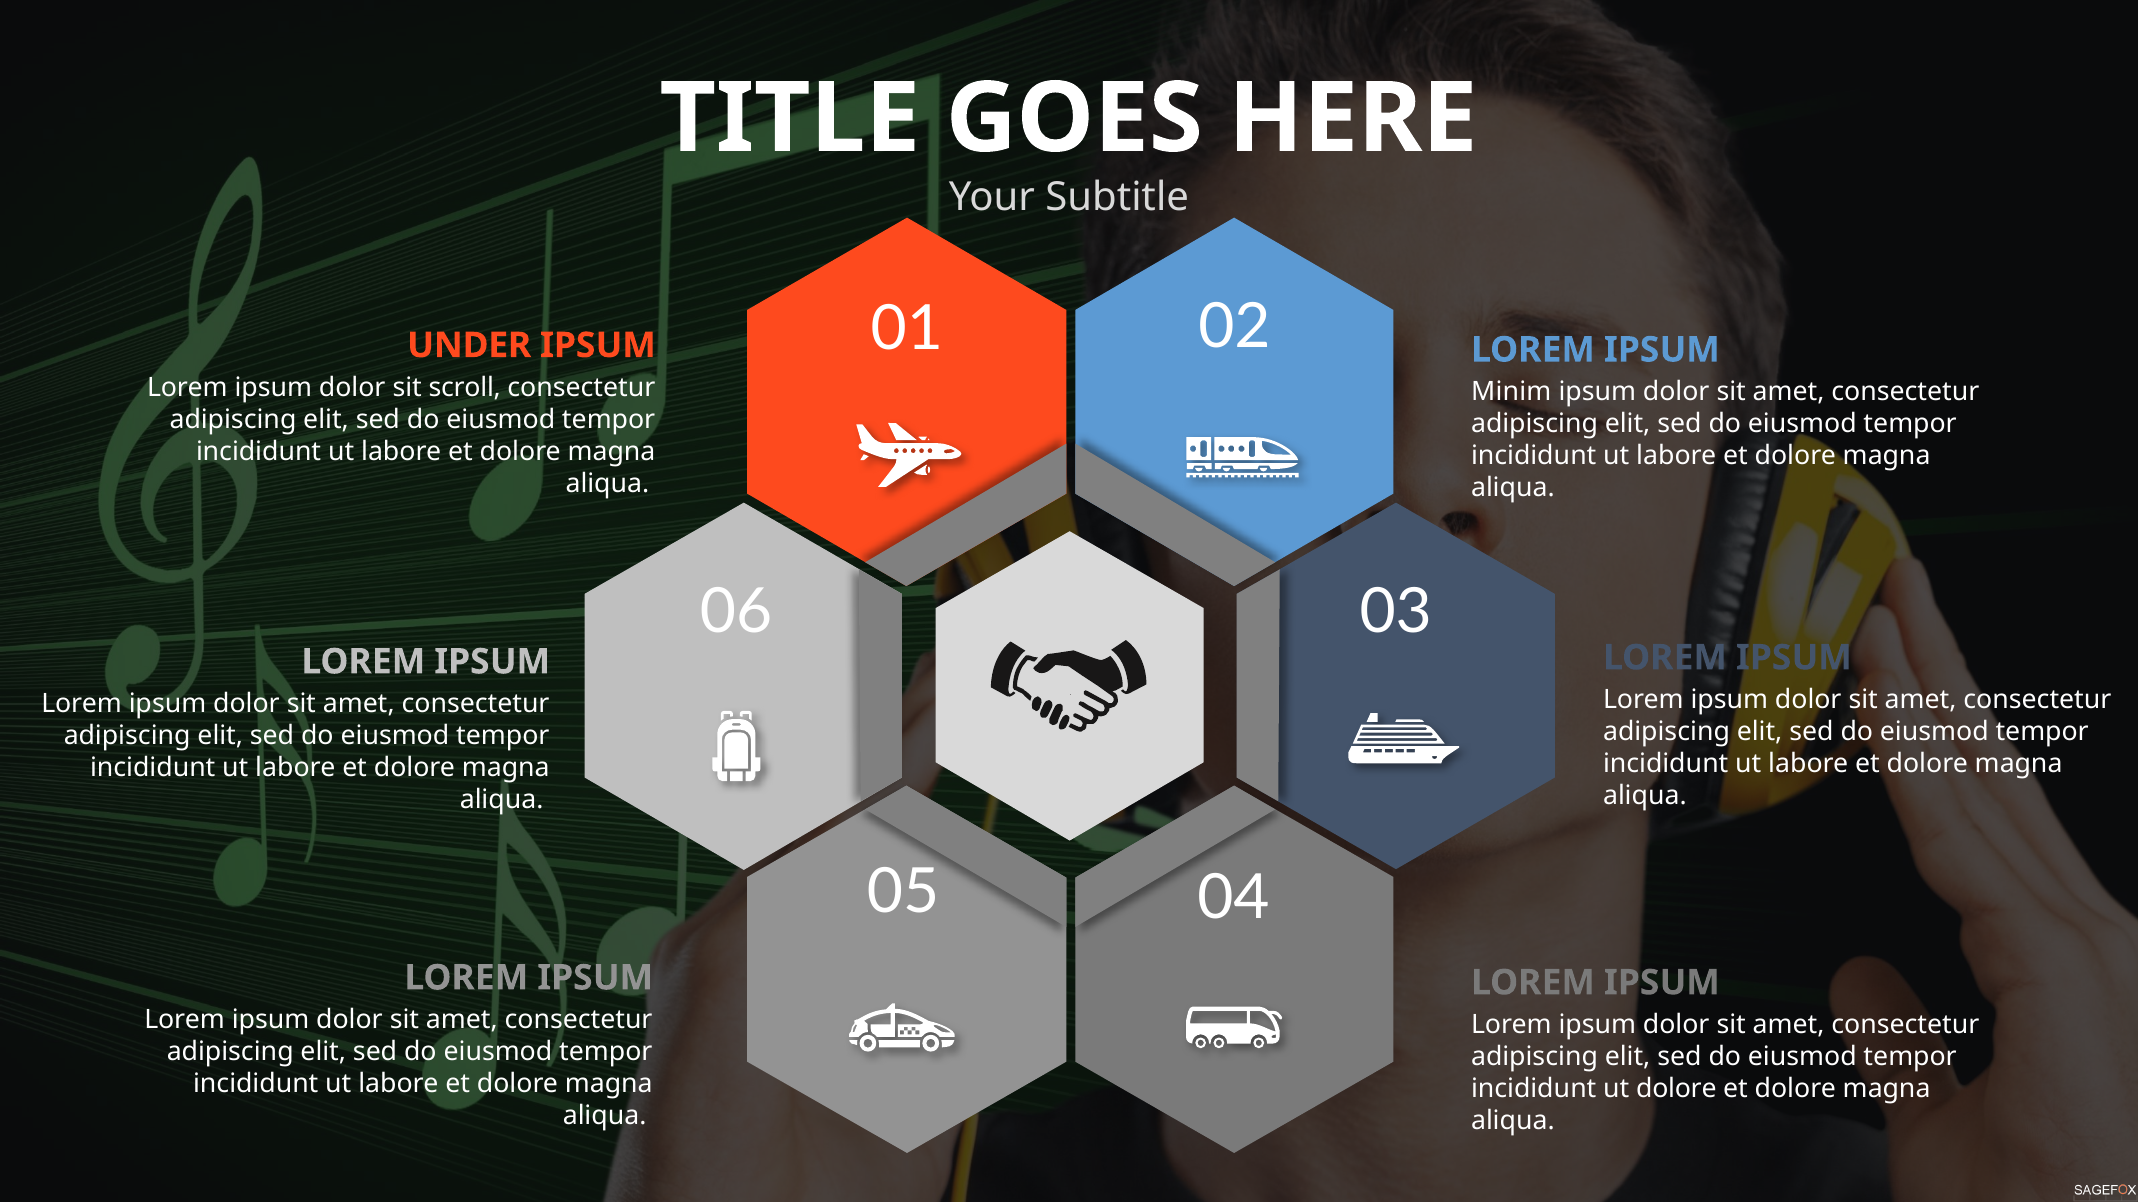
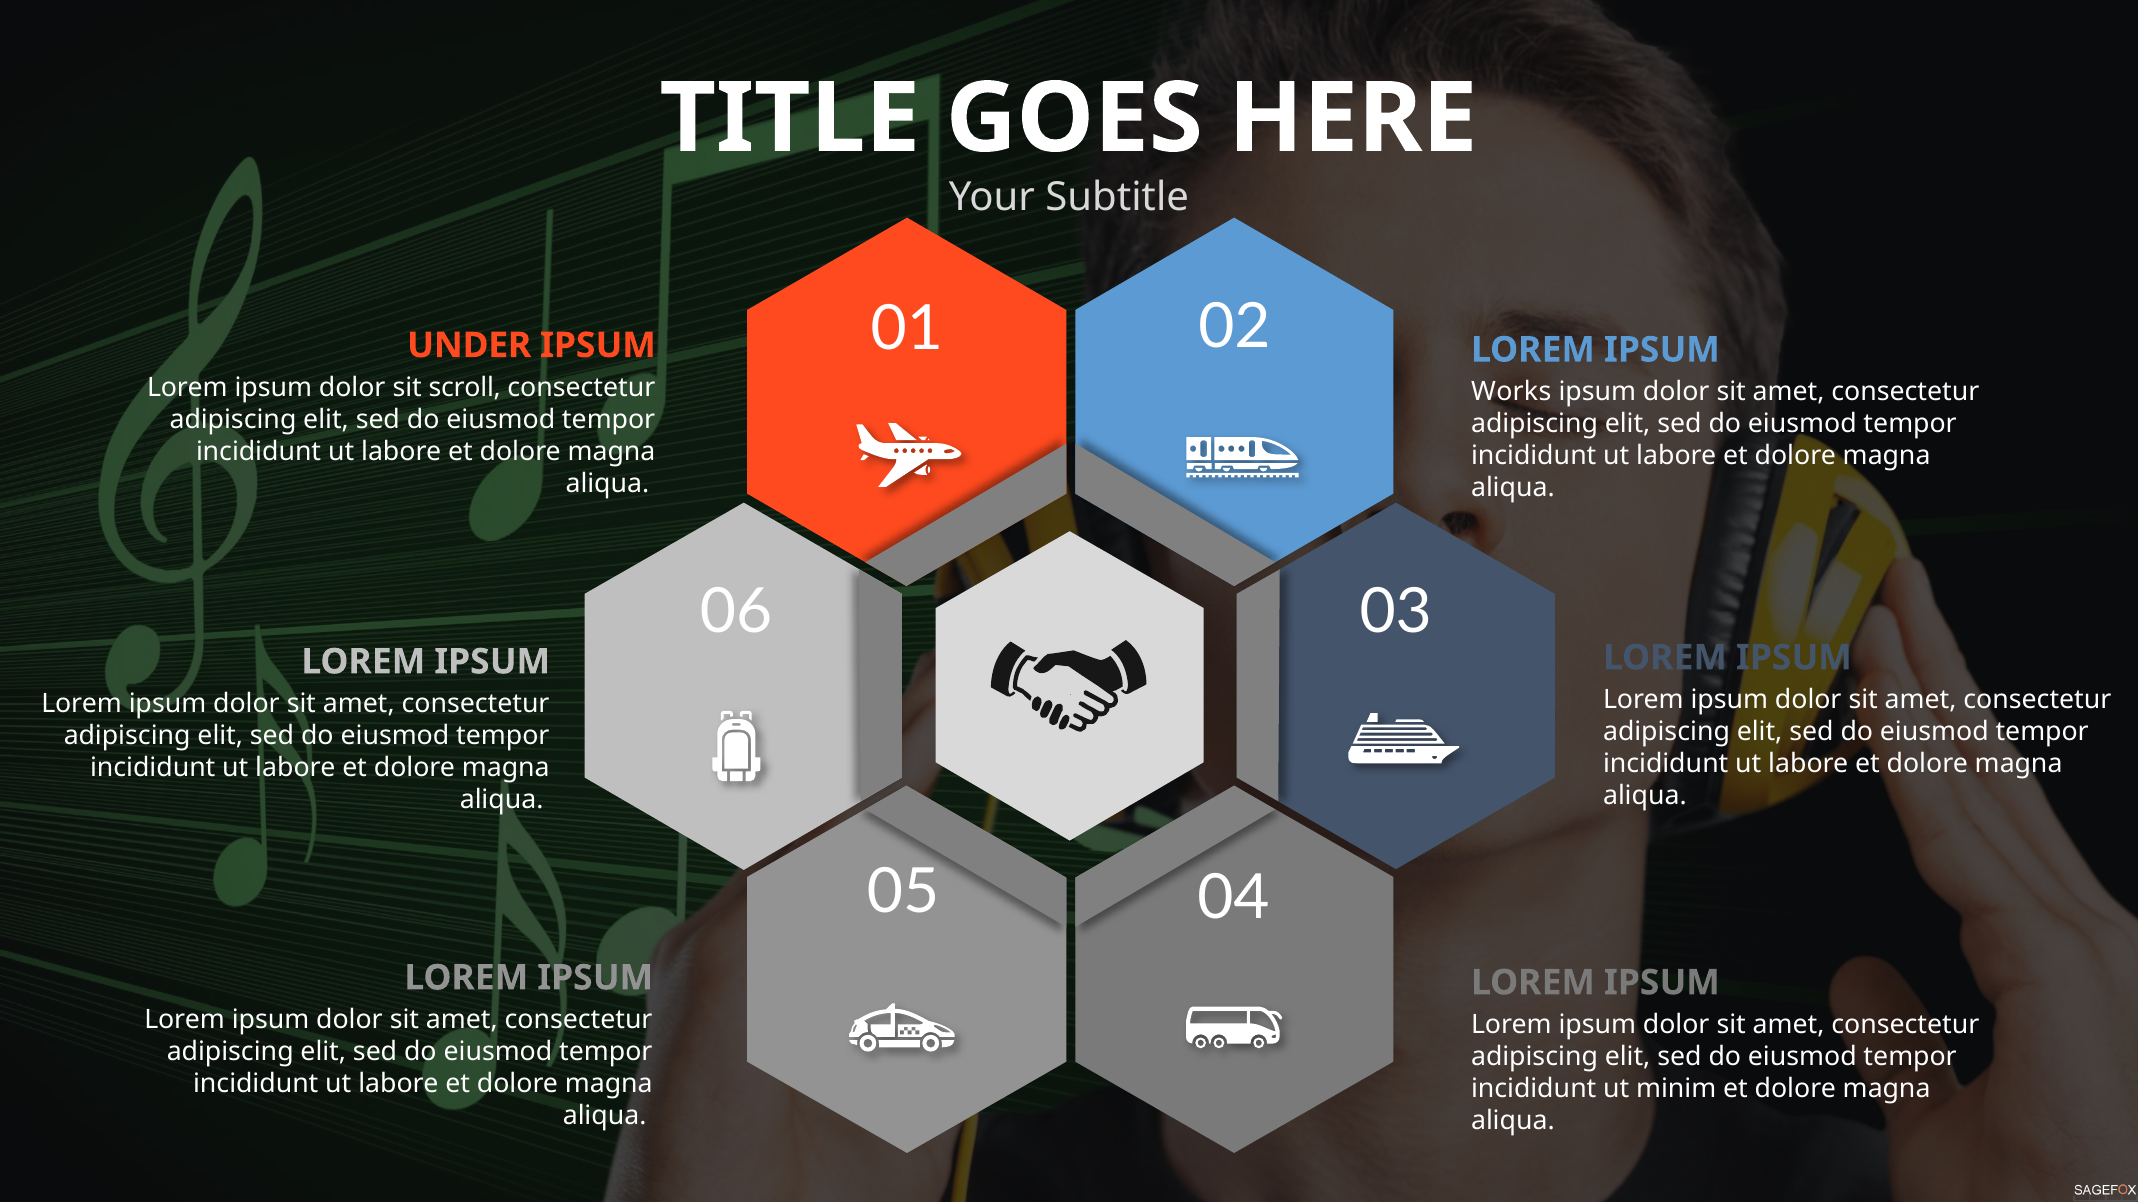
Minim: Minim -> Works
ut dolore: dolore -> minim
